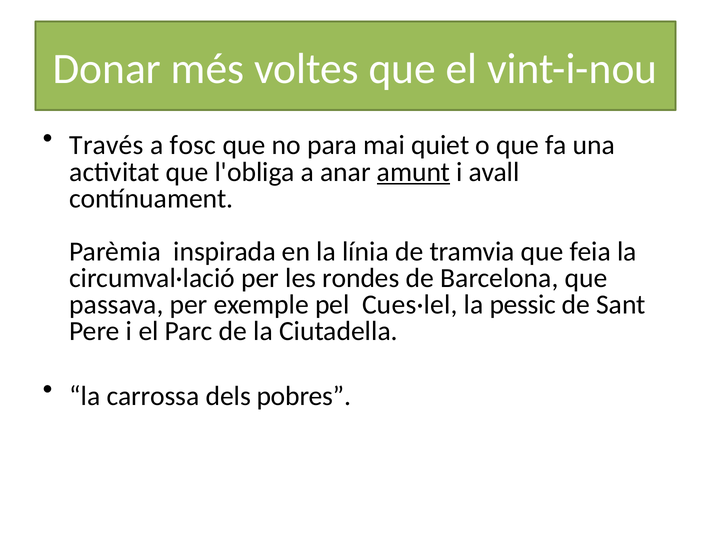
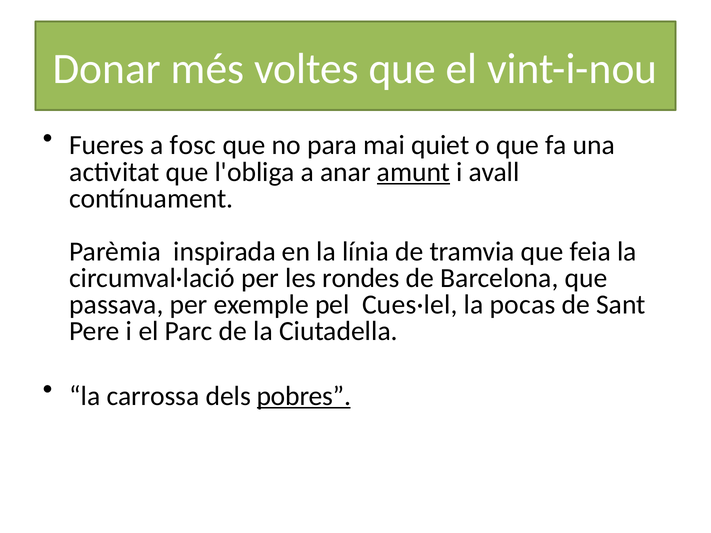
Través: Través -> Fueres
pessic: pessic -> pocas
pobres underline: none -> present
